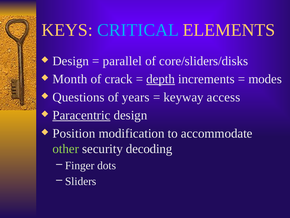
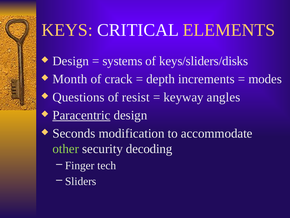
CRITICAL colour: light blue -> white
parallel: parallel -> systems
core/sliders/disks: core/sliders/disks -> keys/sliders/disks
depth underline: present -> none
years: years -> resist
access: access -> angles
Position: Position -> Seconds
dots: dots -> tech
